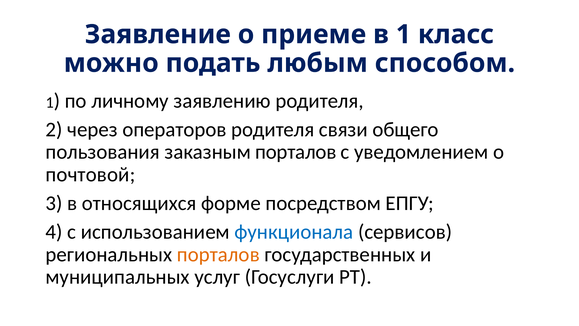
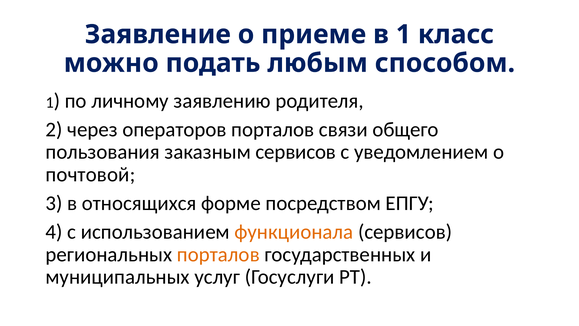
операторов родителя: родителя -> порталов
заказным порталов: порталов -> сервисов
функционала colour: blue -> orange
